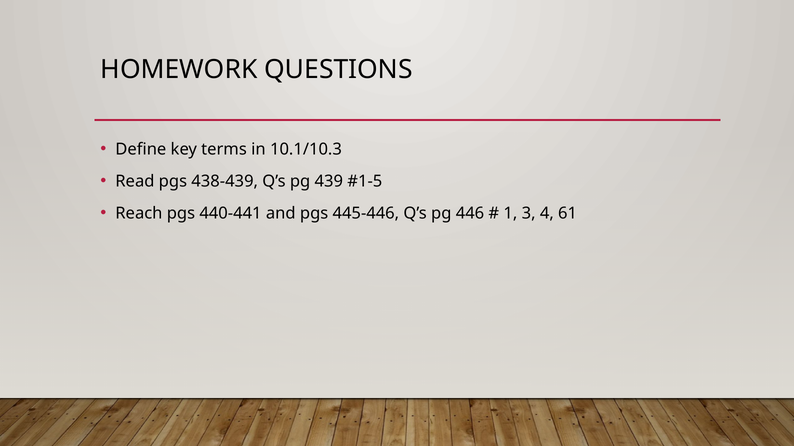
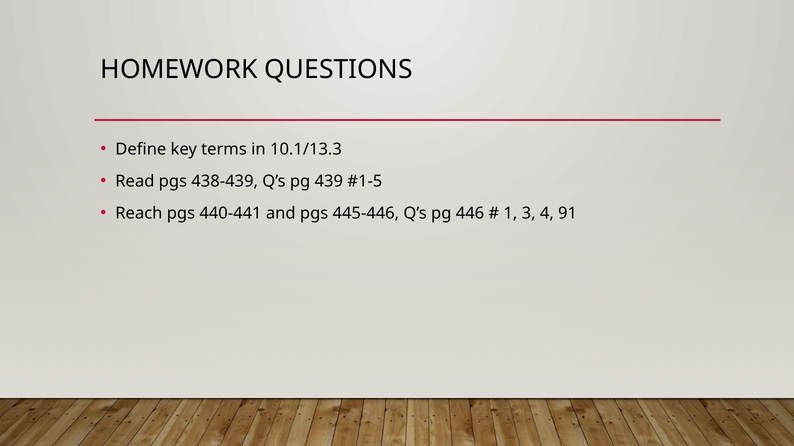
10.1/10.3: 10.1/10.3 -> 10.1/13.3
61: 61 -> 91
